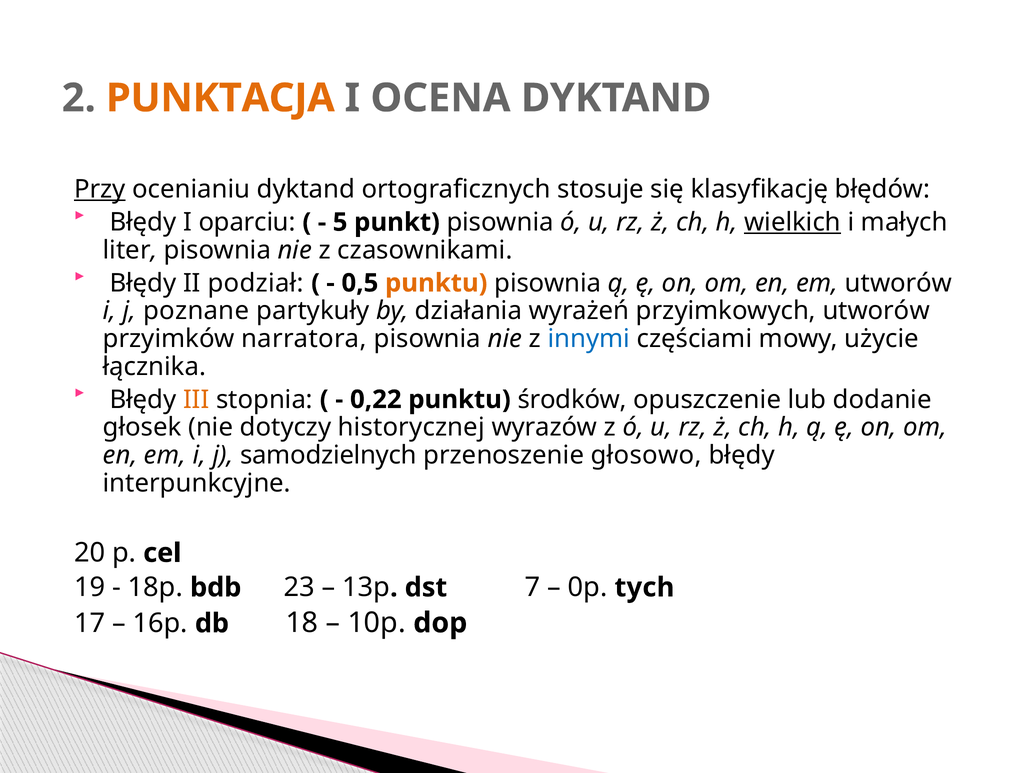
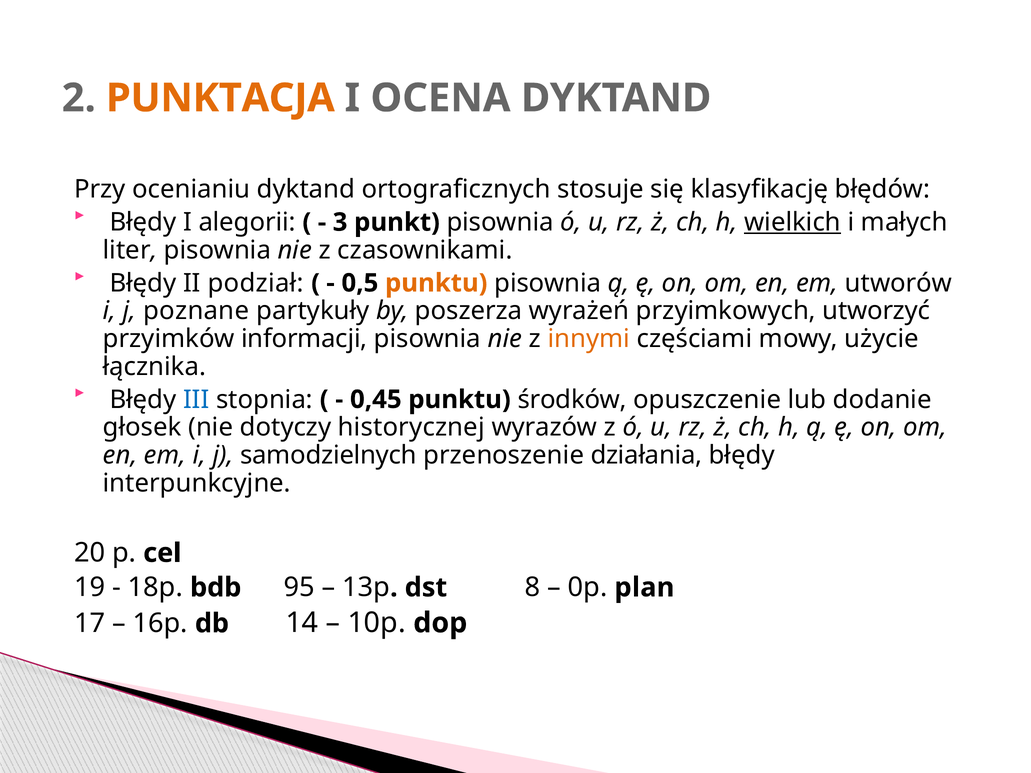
Przy underline: present -> none
oparciu: oparciu -> alegorii
5: 5 -> 3
działania: działania -> poszerza
przyimkowych utworów: utworów -> utworzyć
narratora: narratora -> informacji
innymi colour: blue -> orange
III colour: orange -> blue
0,22: 0,22 -> 0,45
głosowo: głosowo -> działania
23: 23 -> 95
7: 7 -> 8
tych: tych -> plan
18: 18 -> 14
